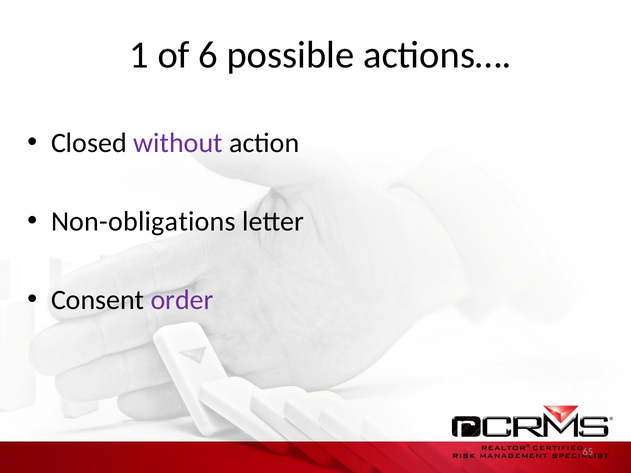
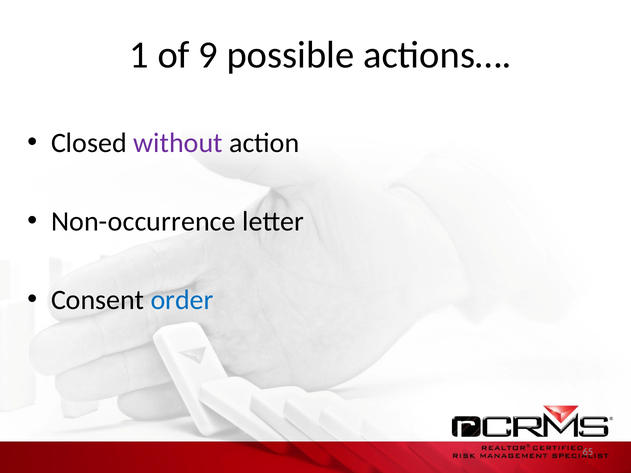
6: 6 -> 9
Non-obligations: Non-obligations -> Non-occurrence
order colour: purple -> blue
